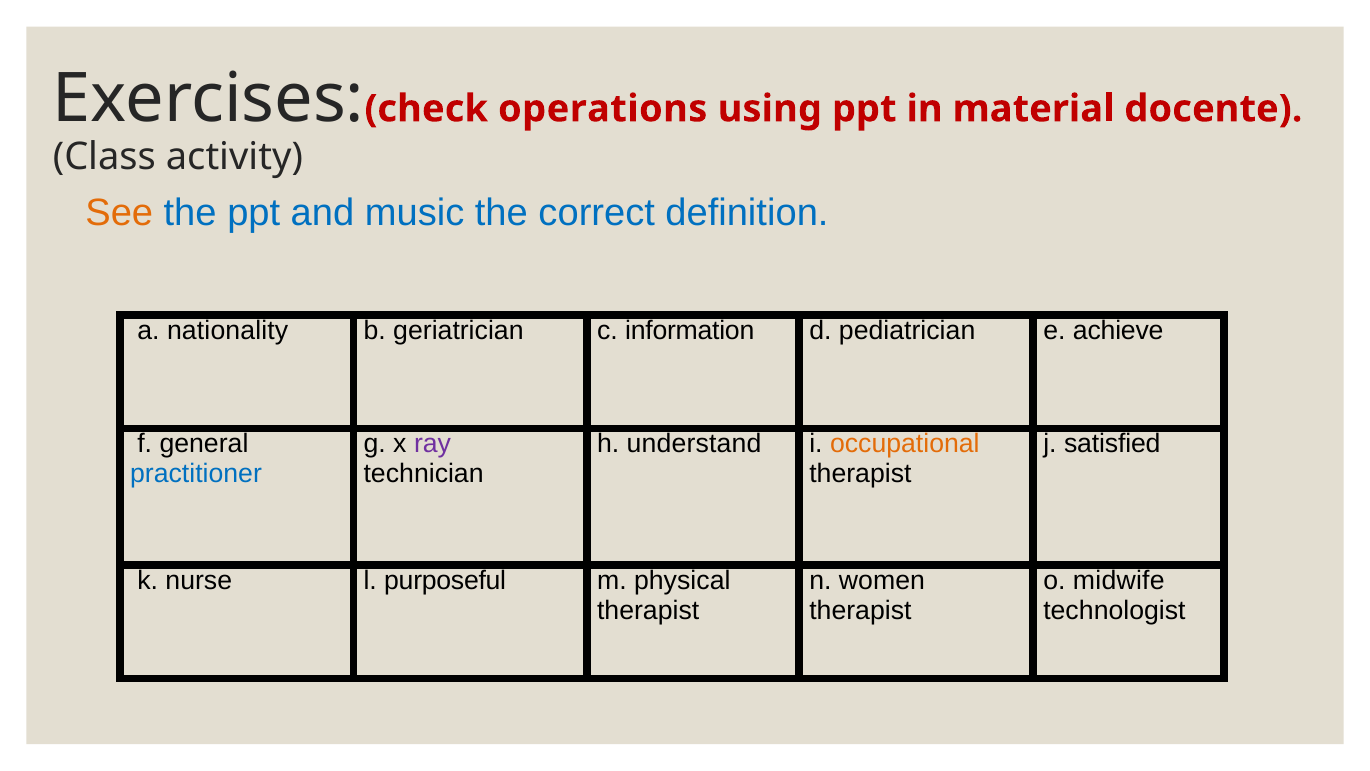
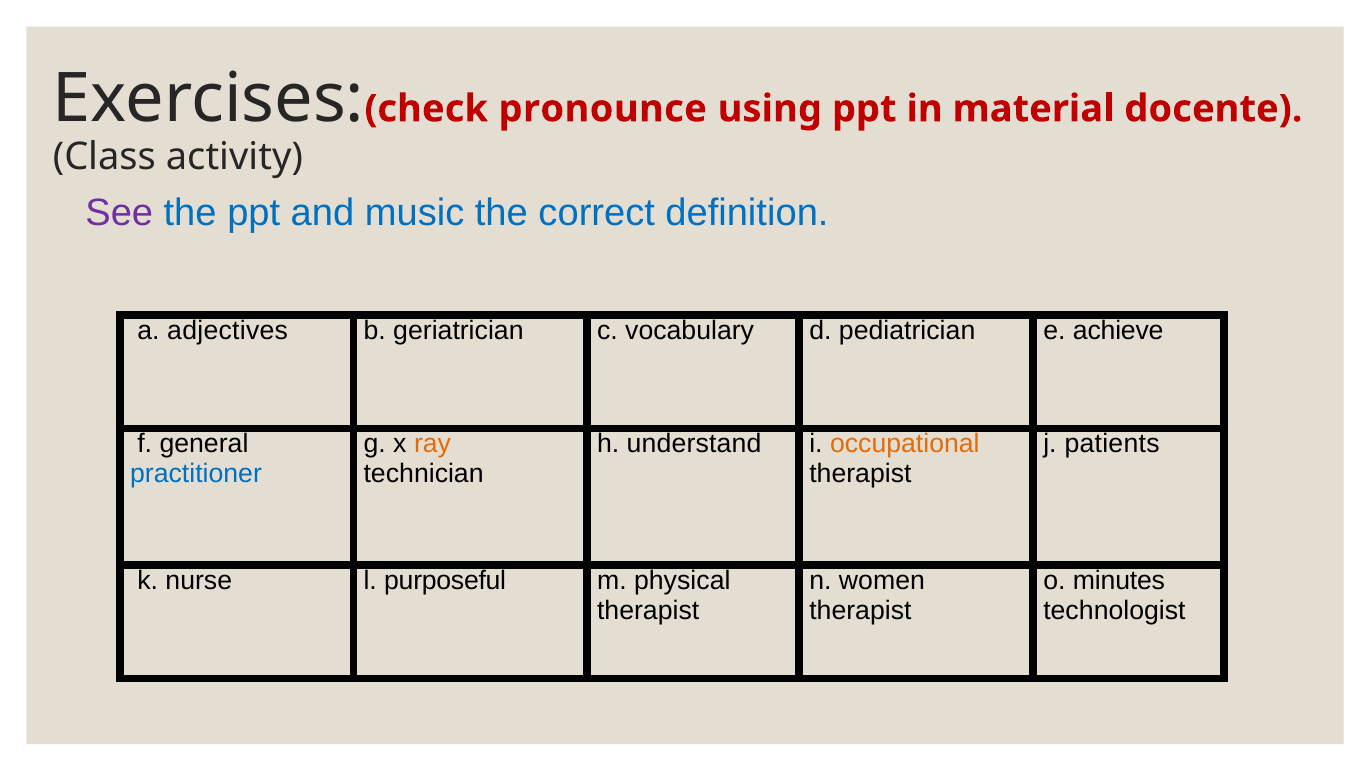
operations: operations -> pronounce
See colour: orange -> purple
nationality: nationality -> adjectives
information: information -> vocabulary
ray colour: purple -> orange
satisfied: satisfied -> patients
midwife: midwife -> minutes
